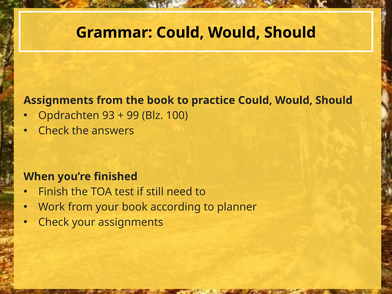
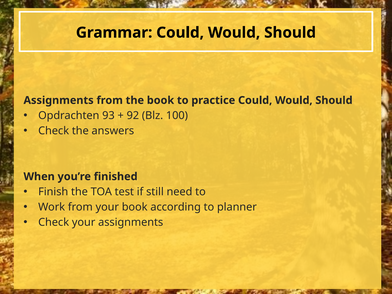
99: 99 -> 92
